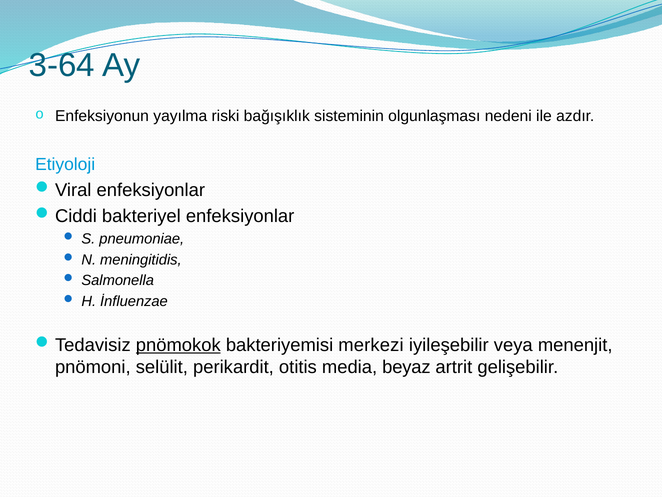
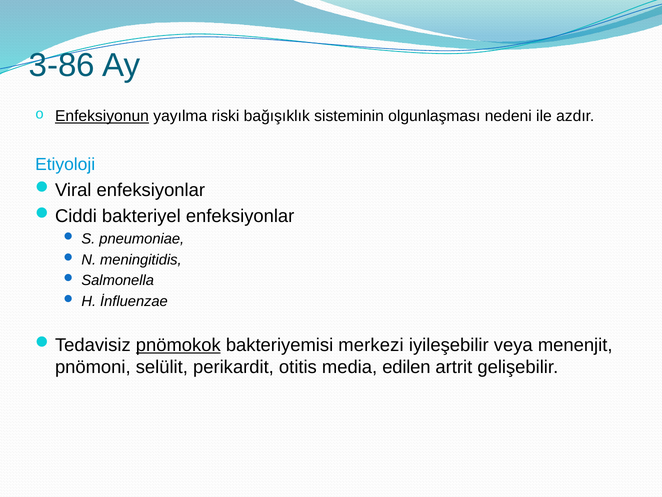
3-64: 3-64 -> 3-86
Enfeksiyonun underline: none -> present
beyaz: beyaz -> edilen
